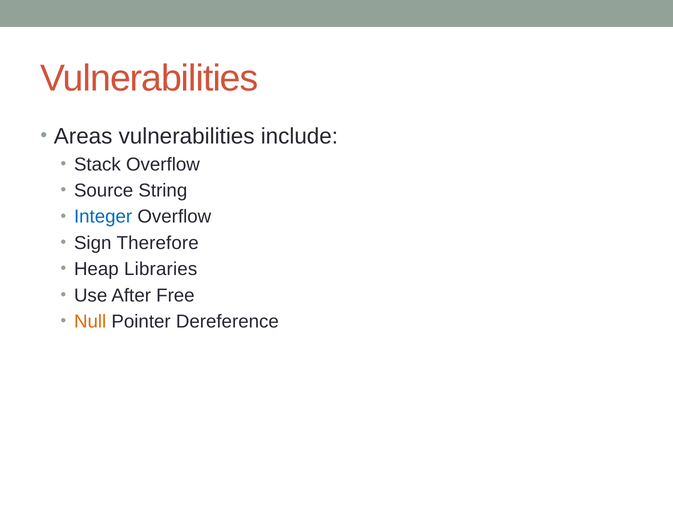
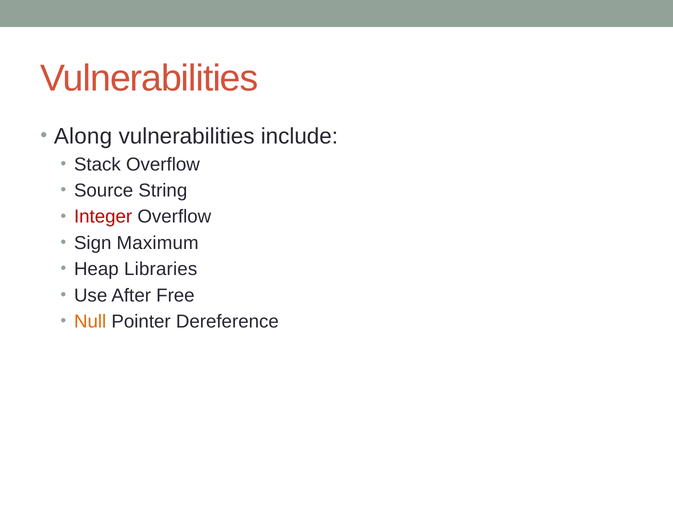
Areas: Areas -> Along
Integer colour: blue -> red
Therefore: Therefore -> Maximum
